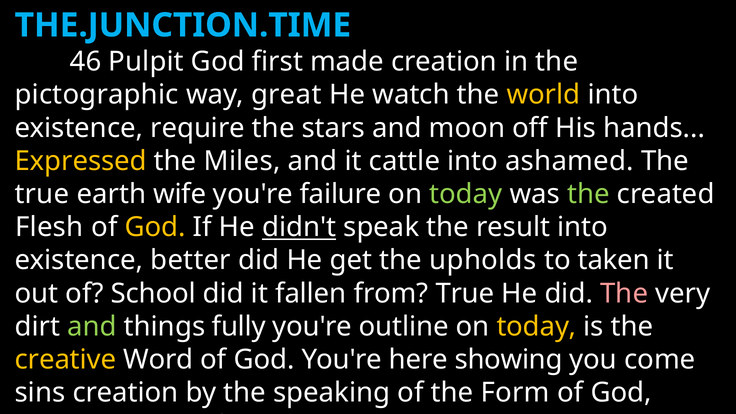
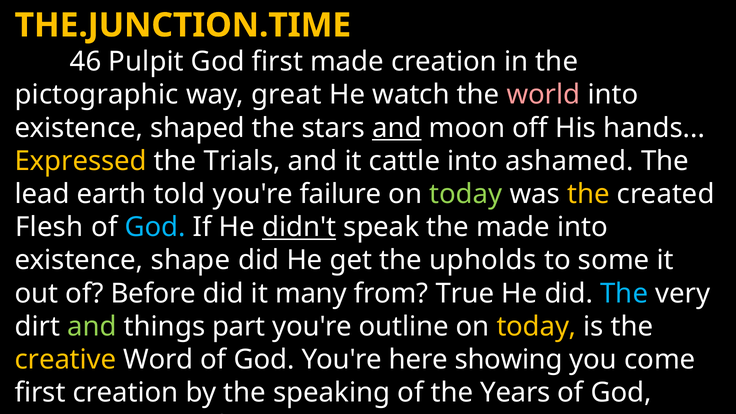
THE.JUNCTION.TIME colour: light blue -> yellow
world colour: yellow -> pink
require: require -> shaped
and at (397, 128) underline: none -> present
Miles: Miles -> Trials
true at (42, 194): true -> lead
wife: wife -> told
the at (588, 194) colour: light green -> yellow
God at (155, 227) colour: yellow -> light blue
the result: result -> made
better: better -> shape
taken: taken -> some
School: School -> Before
fallen: fallen -> many
The at (624, 293) colour: pink -> light blue
fully: fully -> part
sins at (40, 393): sins -> first
Form: Form -> Years
